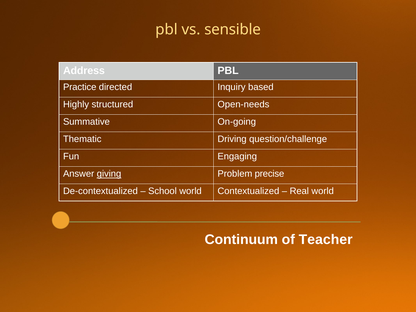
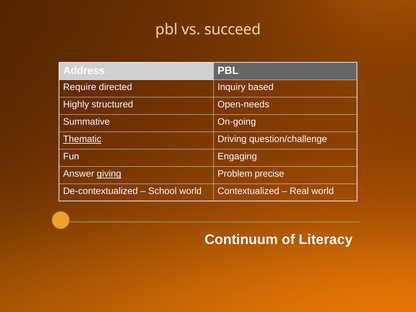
sensible: sensible -> succeed
Practice: Practice -> Require
Thematic underline: none -> present
Teacher: Teacher -> Literacy
